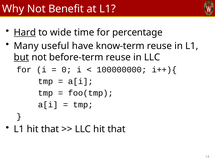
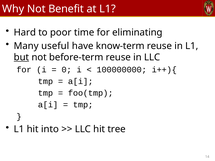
Hard underline: present -> none
wide: wide -> poor
percentage: percentage -> eliminating
L1 hit that: that -> into
LLC hit that: that -> tree
